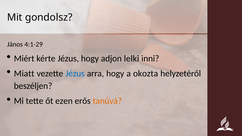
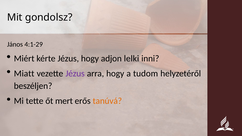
Jézus at (75, 74) colour: blue -> purple
okozta: okozta -> tudom
ezen: ezen -> mert
